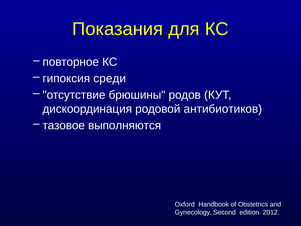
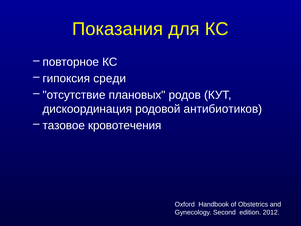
брюшины: брюшины -> плановых
выполняются: выполняются -> кровотечения
